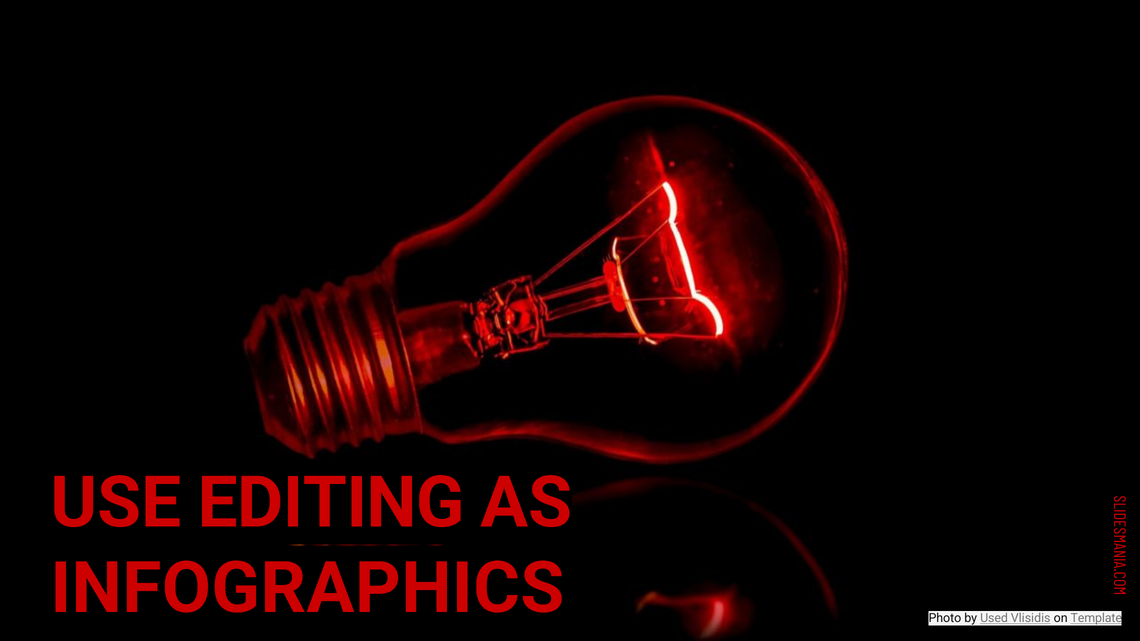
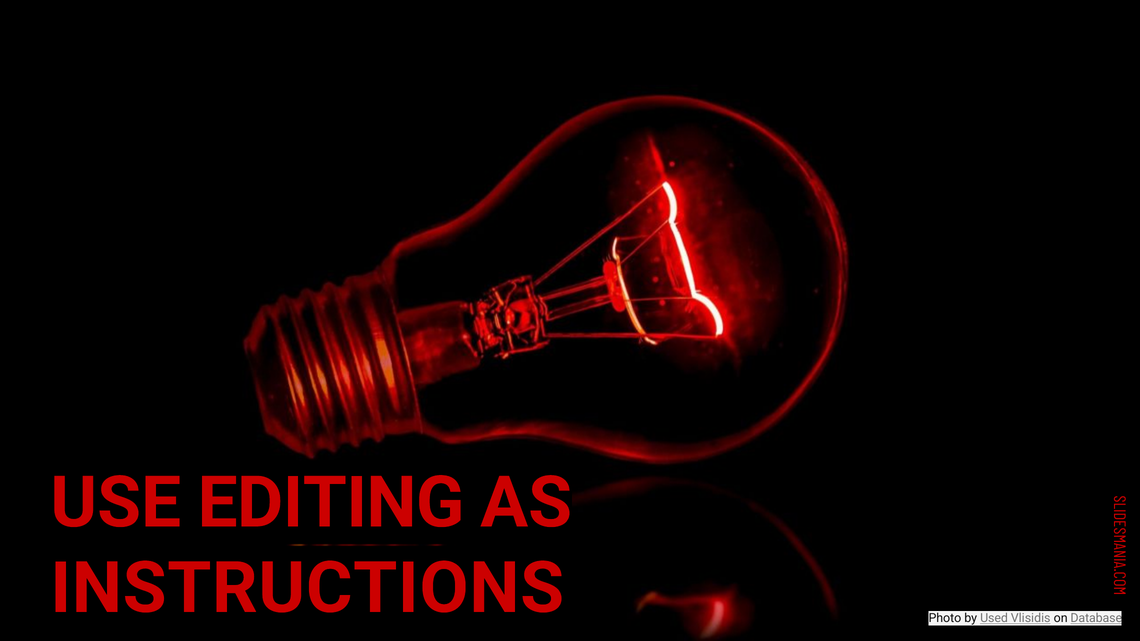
INFOGRAPHICS: INFOGRAPHICS -> INSTRUCTIONS
Template: Template -> Database
